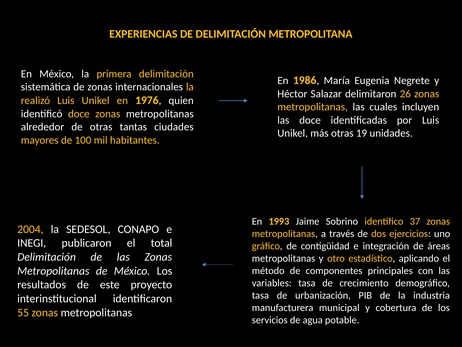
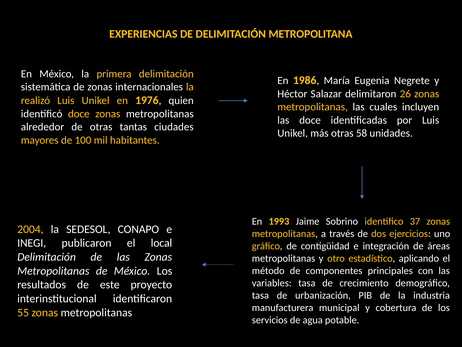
19: 19 -> 58
total: total -> local
